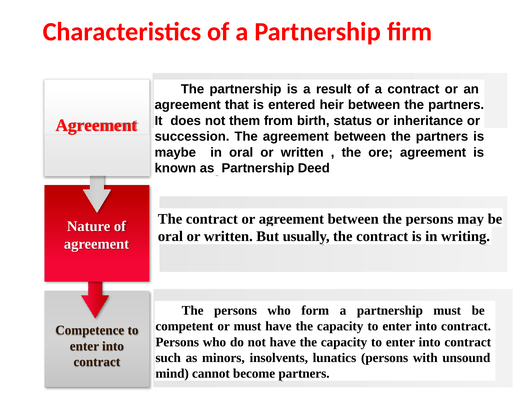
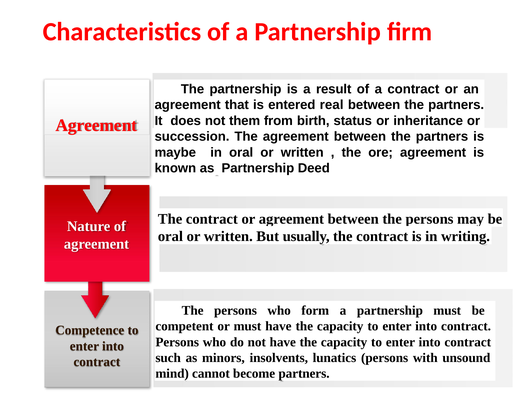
heir: heir -> real
